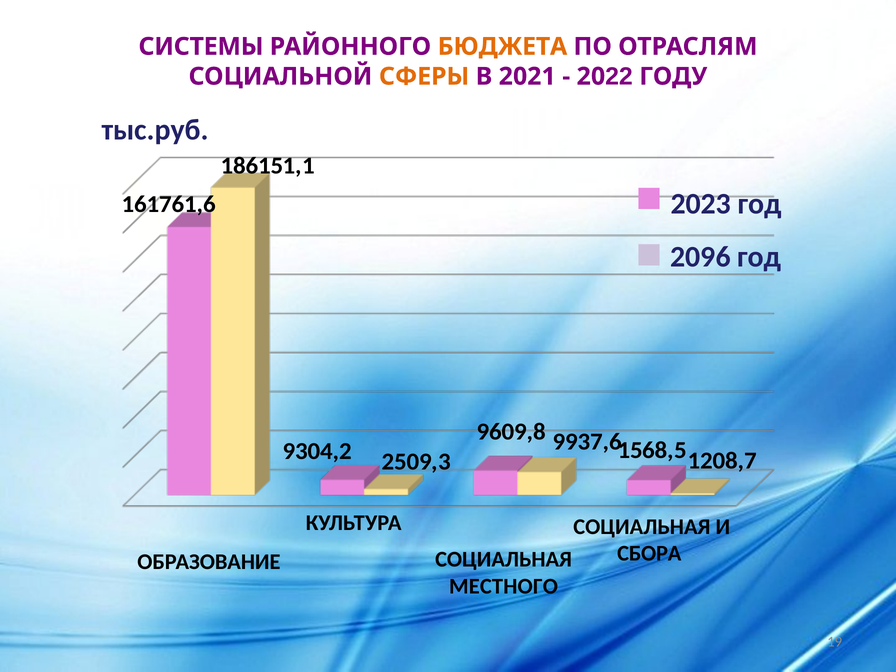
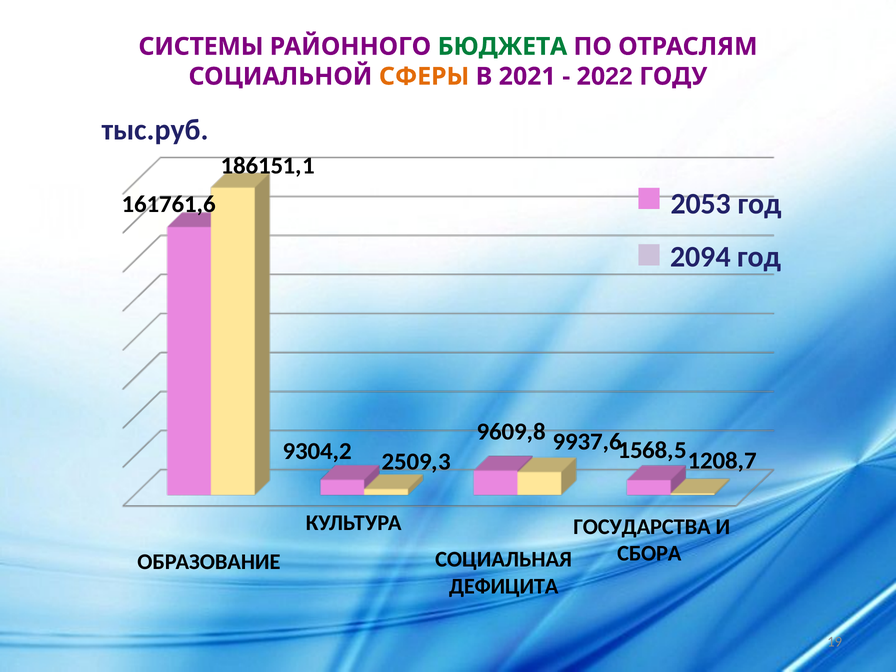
БЮДЖЕТА colour: orange -> green
2023: 2023 -> 2053
2096: 2096 -> 2094
КУЛЬТУРА СОЦИАЛЬНАЯ: СОЦИАЛЬНАЯ -> ГОСУДАРСТВА
МЕСТНОГО: МЕСТНОГО -> ДЕФИЦИТА
